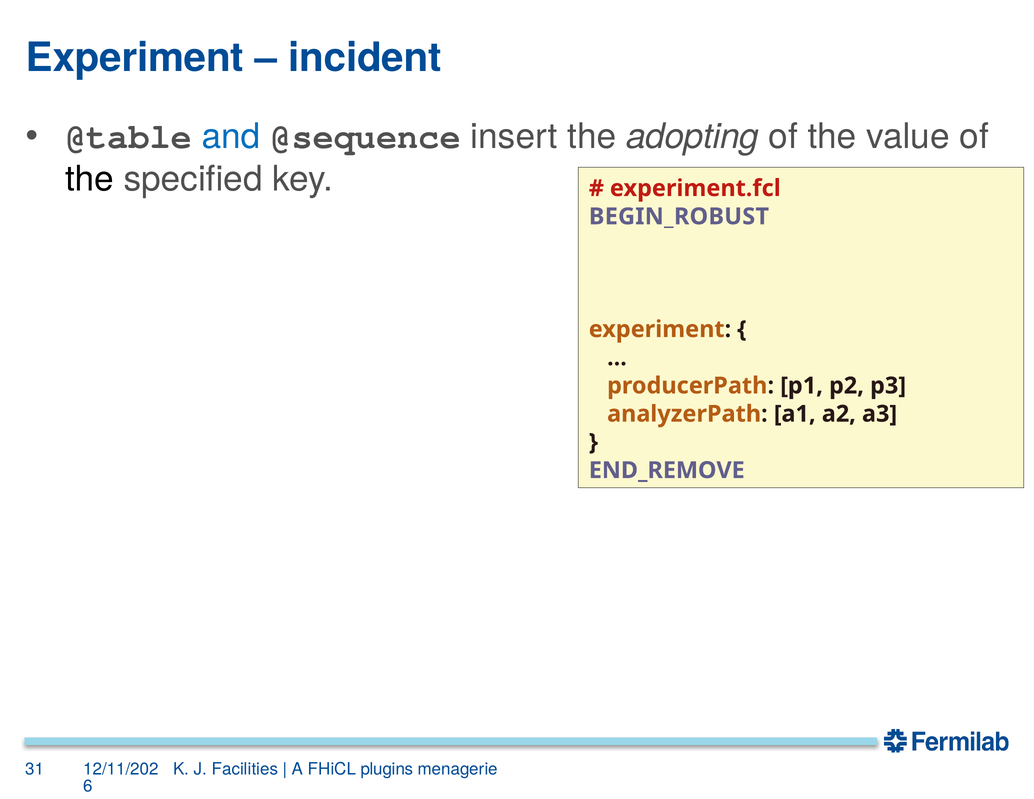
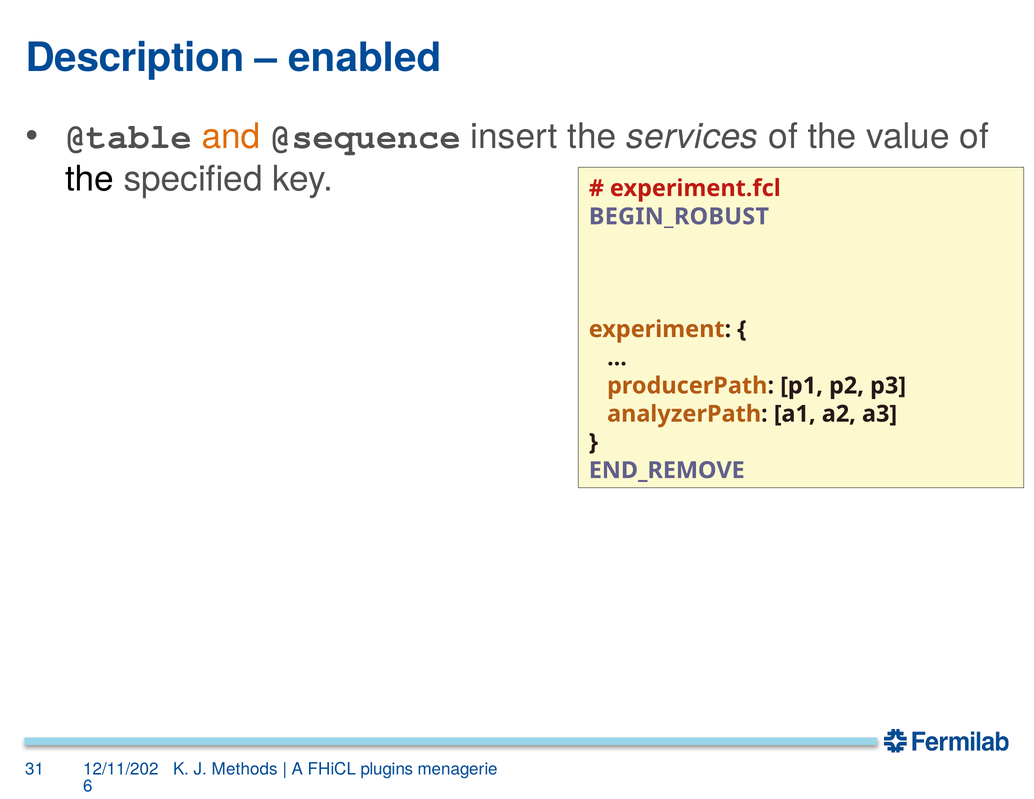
Experiment at (135, 58): Experiment -> Description
incident: incident -> enabled
and colour: blue -> orange
adopting: adopting -> services
Facilities: Facilities -> Methods
